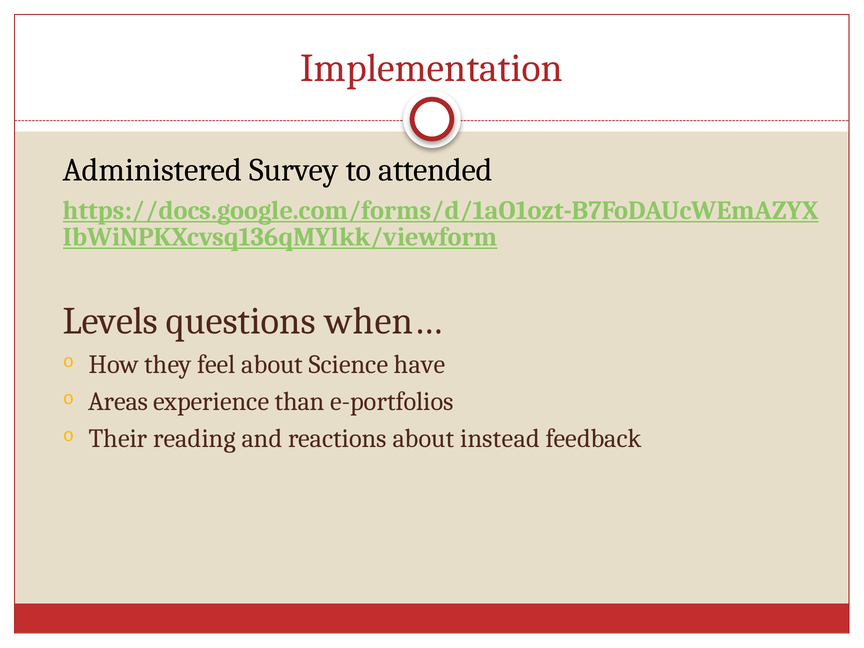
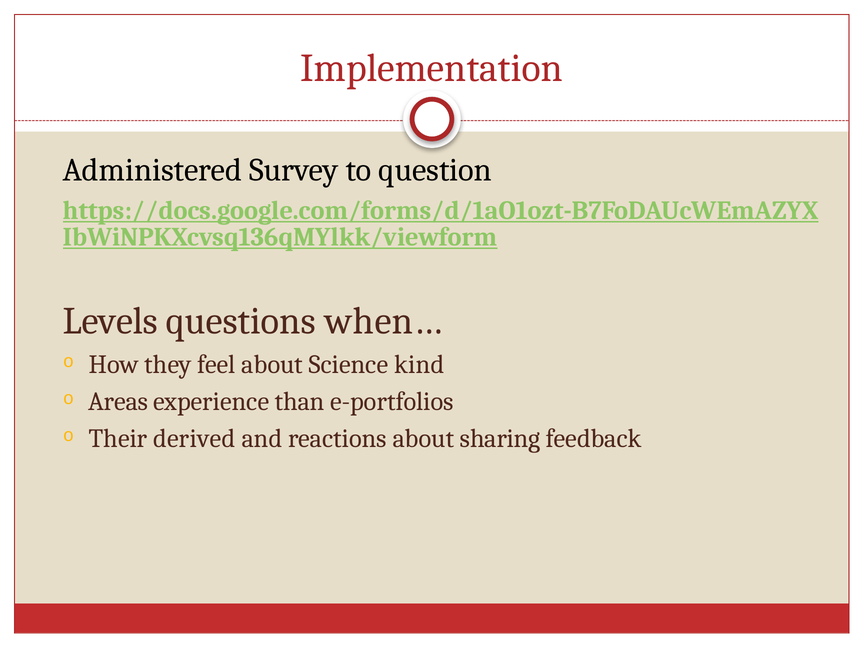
attended: attended -> question
have: have -> kind
reading: reading -> derived
instead: instead -> sharing
